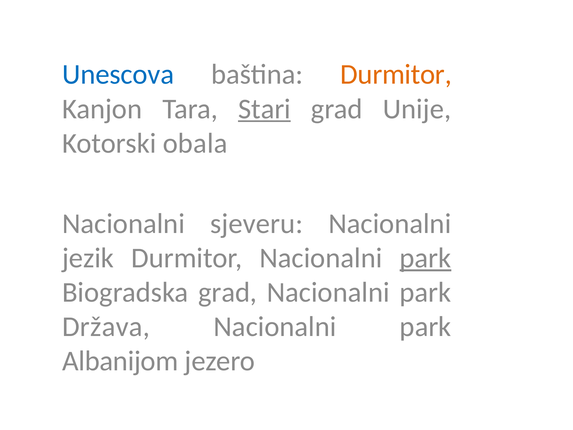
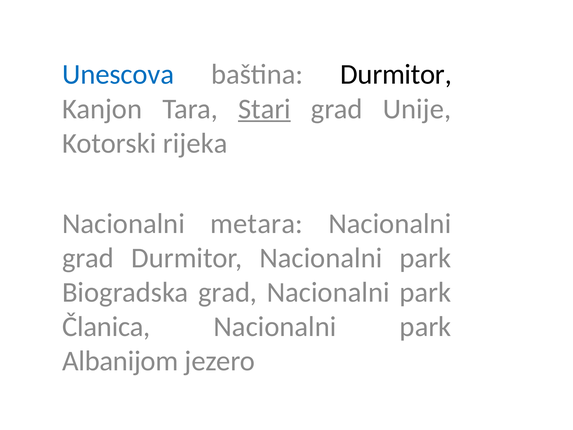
Durmitor at (396, 74) colour: orange -> black
obala: obala -> rijeka
sjeveru: sjeveru -> metara
jezik at (88, 258): jezik -> grad
park at (425, 258) underline: present -> none
Država: Država -> Članica
